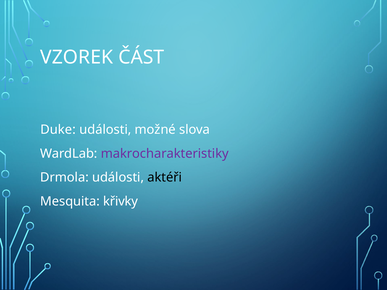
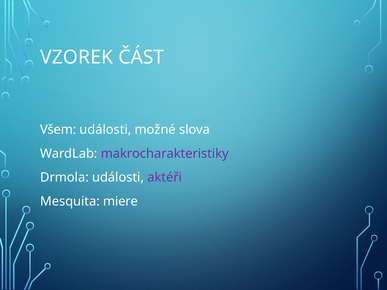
Duke: Duke -> Všem
aktéři colour: black -> purple
křivky: křivky -> miere
